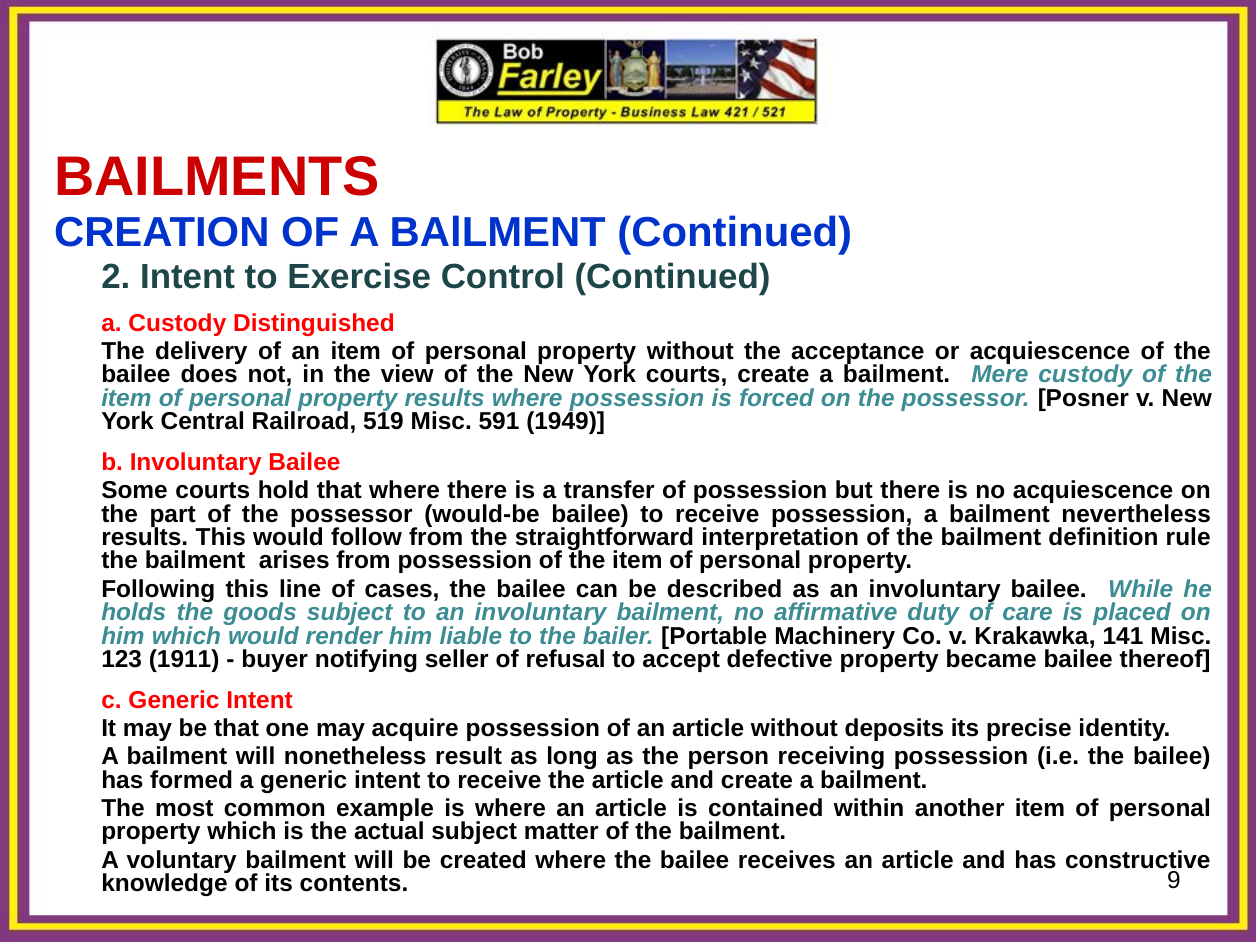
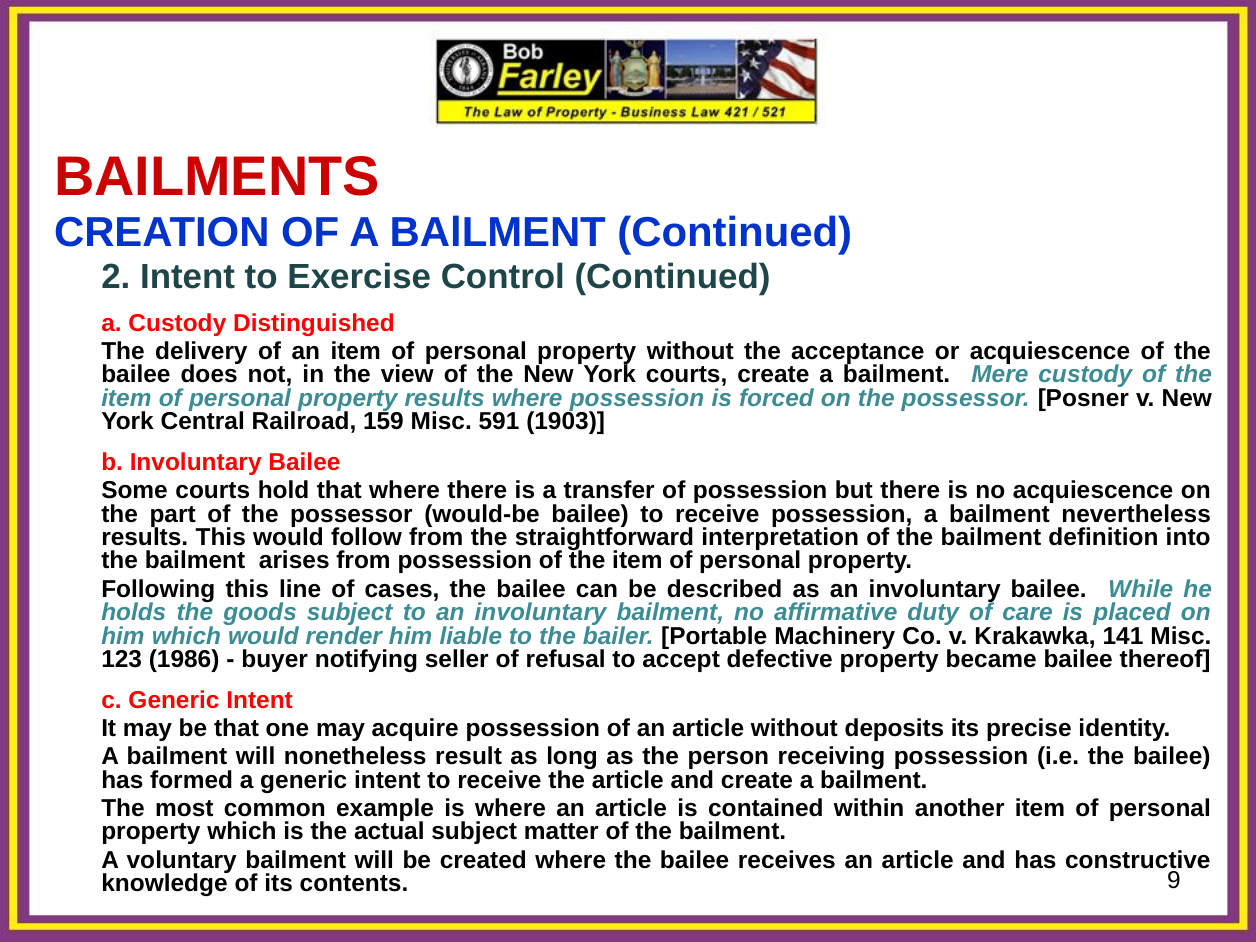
519: 519 -> 159
1949: 1949 -> 1903
rule: rule -> into
1911: 1911 -> 1986
